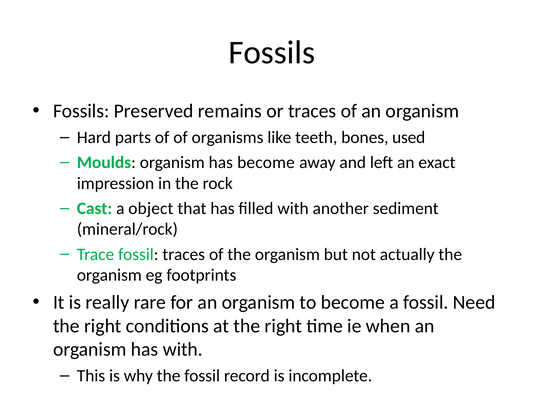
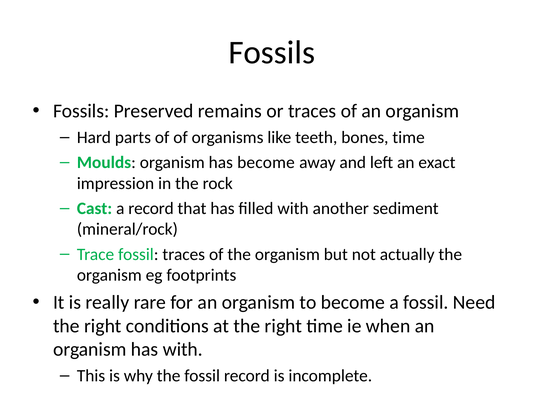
bones used: used -> time
a object: object -> record
